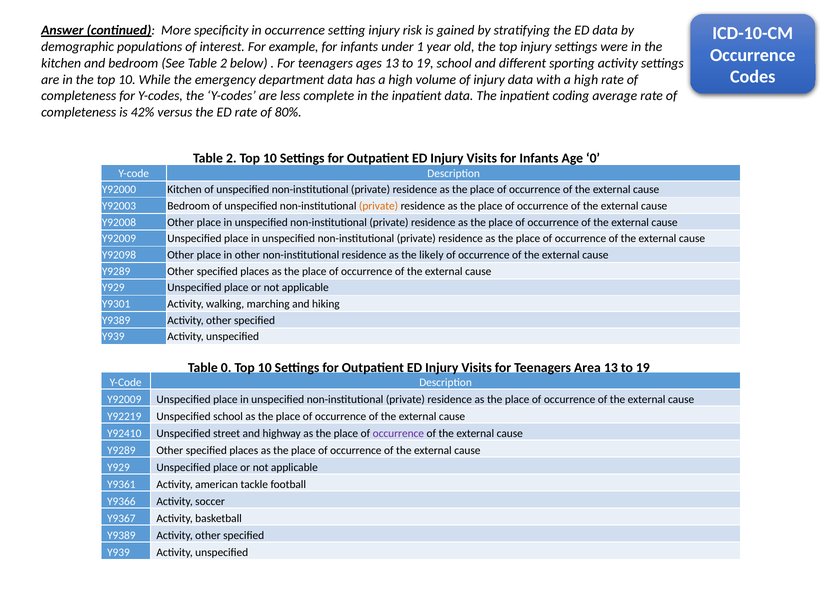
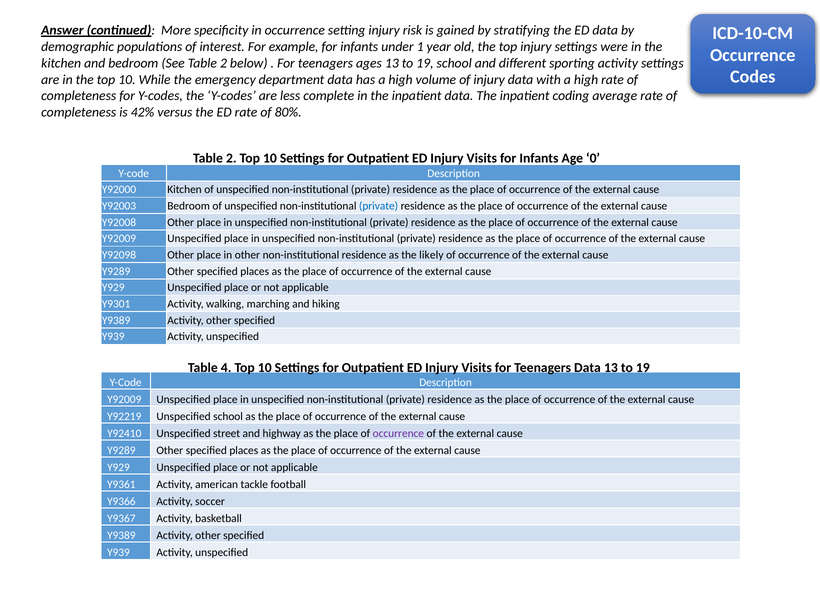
private at (379, 206) colour: orange -> blue
Table 0: 0 -> 4
Teenagers Area: Area -> Data
